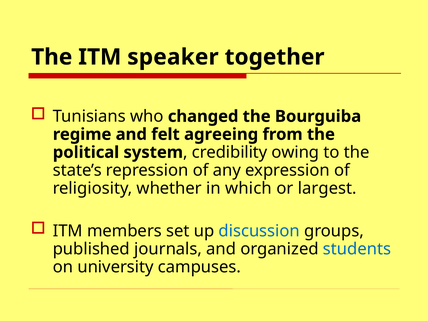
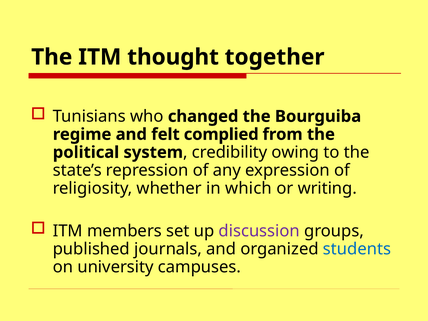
speaker: speaker -> thought
agreeing: agreeing -> complied
largest: largest -> writing
discussion colour: blue -> purple
